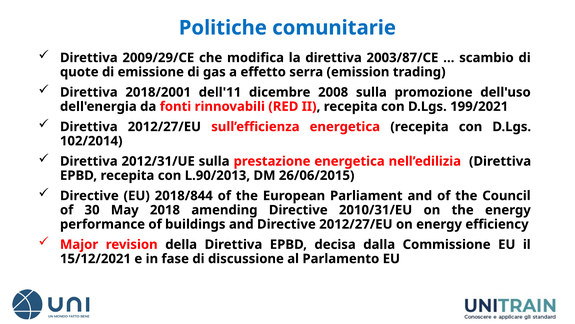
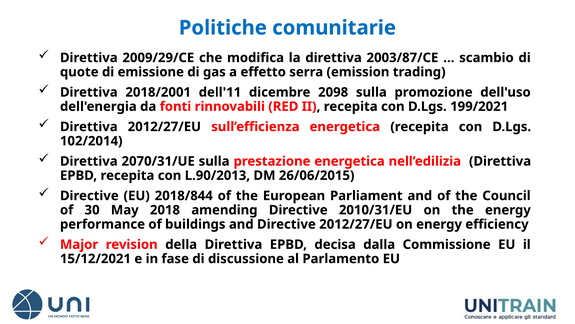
2008: 2008 -> 2098
2012/31/UE: 2012/31/UE -> 2070/31/UE
